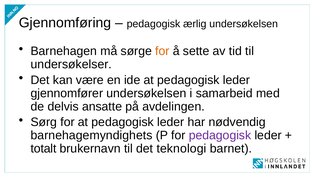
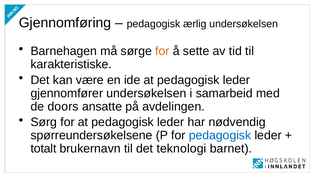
undersøkelser: undersøkelser -> karakteristiske
delvis: delvis -> doors
barnehagemyndighets: barnehagemyndighets -> spørreundersøkelsene
pedagogisk at (220, 135) colour: purple -> blue
